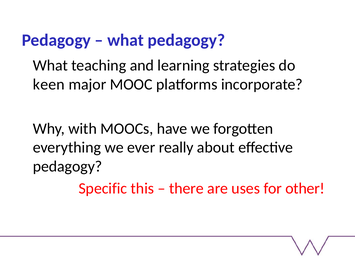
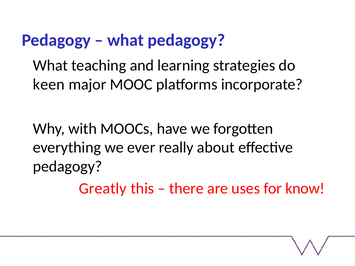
Specific: Specific -> Greatly
other: other -> know
